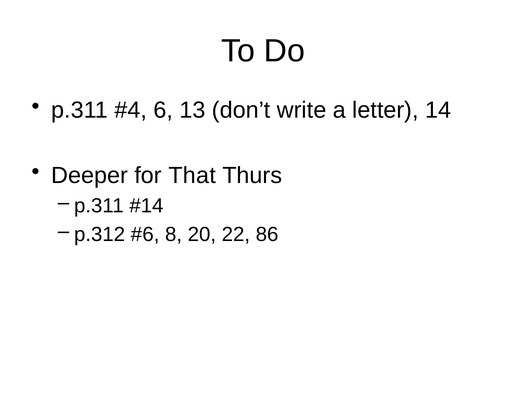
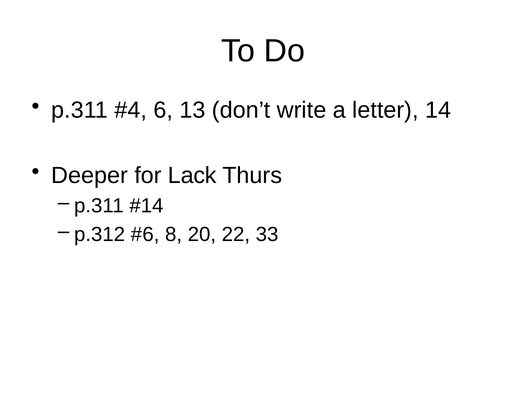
That: That -> Lack
86: 86 -> 33
